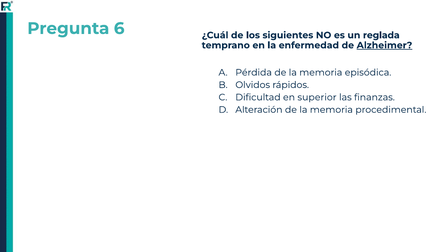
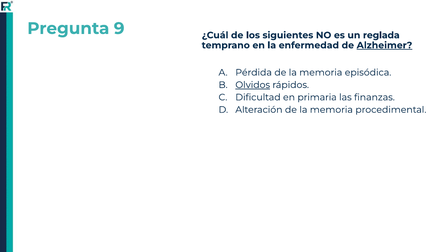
6: 6 -> 9
Olvidos underline: none -> present
superior: superior -> primaria
